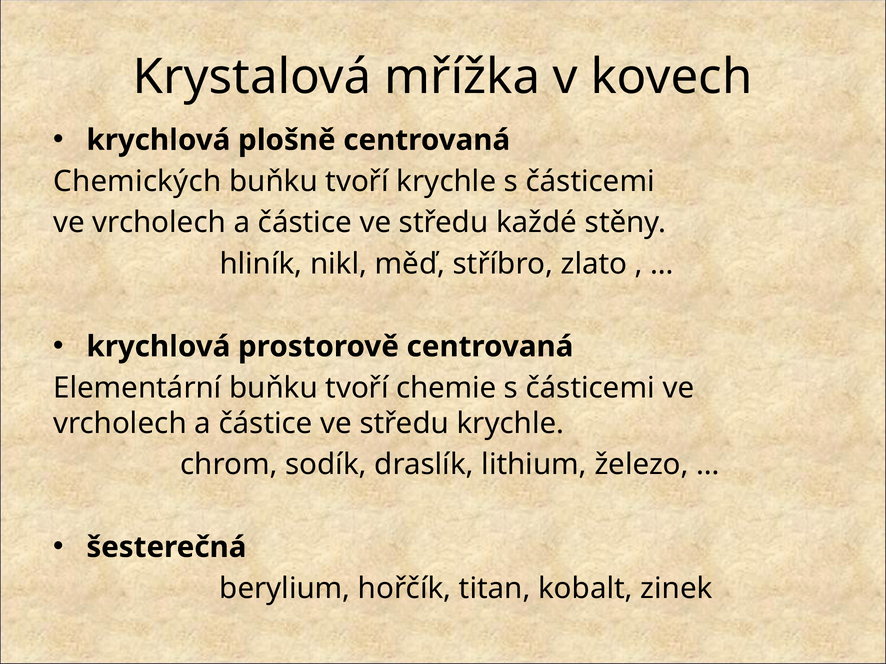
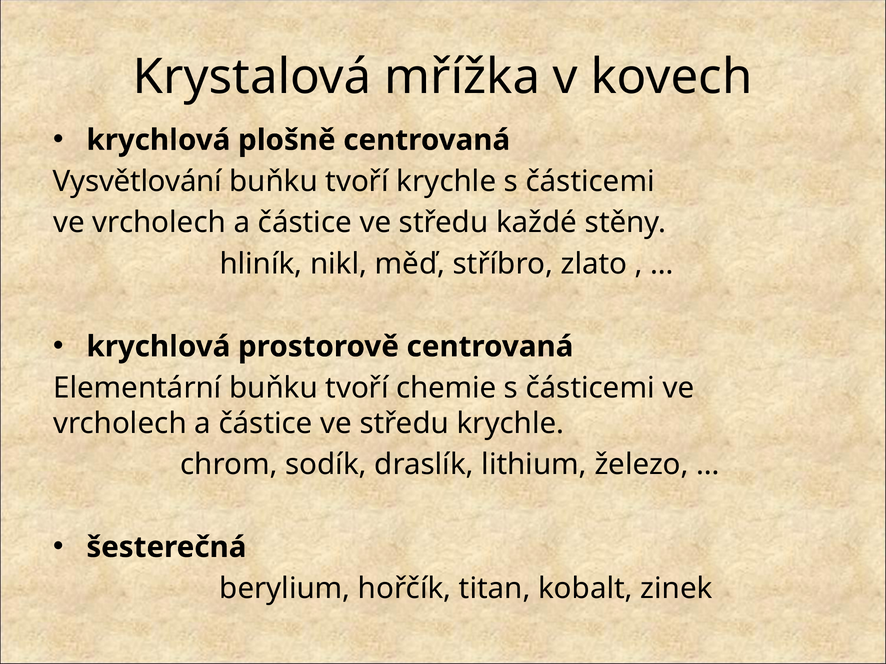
Chemických: Chemických -> Vysvětlování
